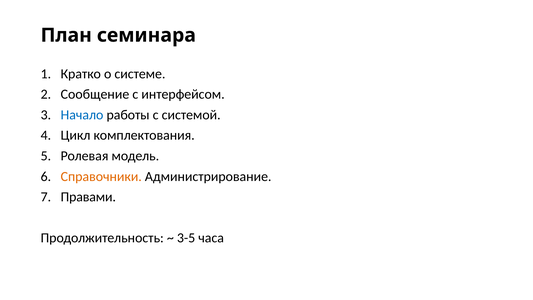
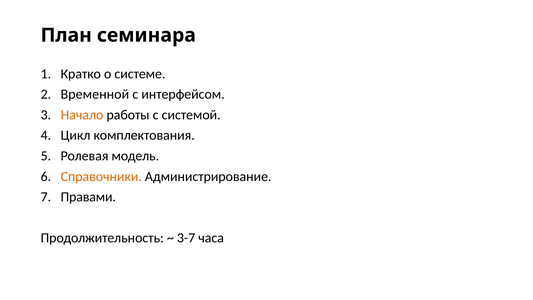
Сообщение: Сообщение -> Временной
Начало colour: blue -> orange
3-5: 3-5 -> 3-7
